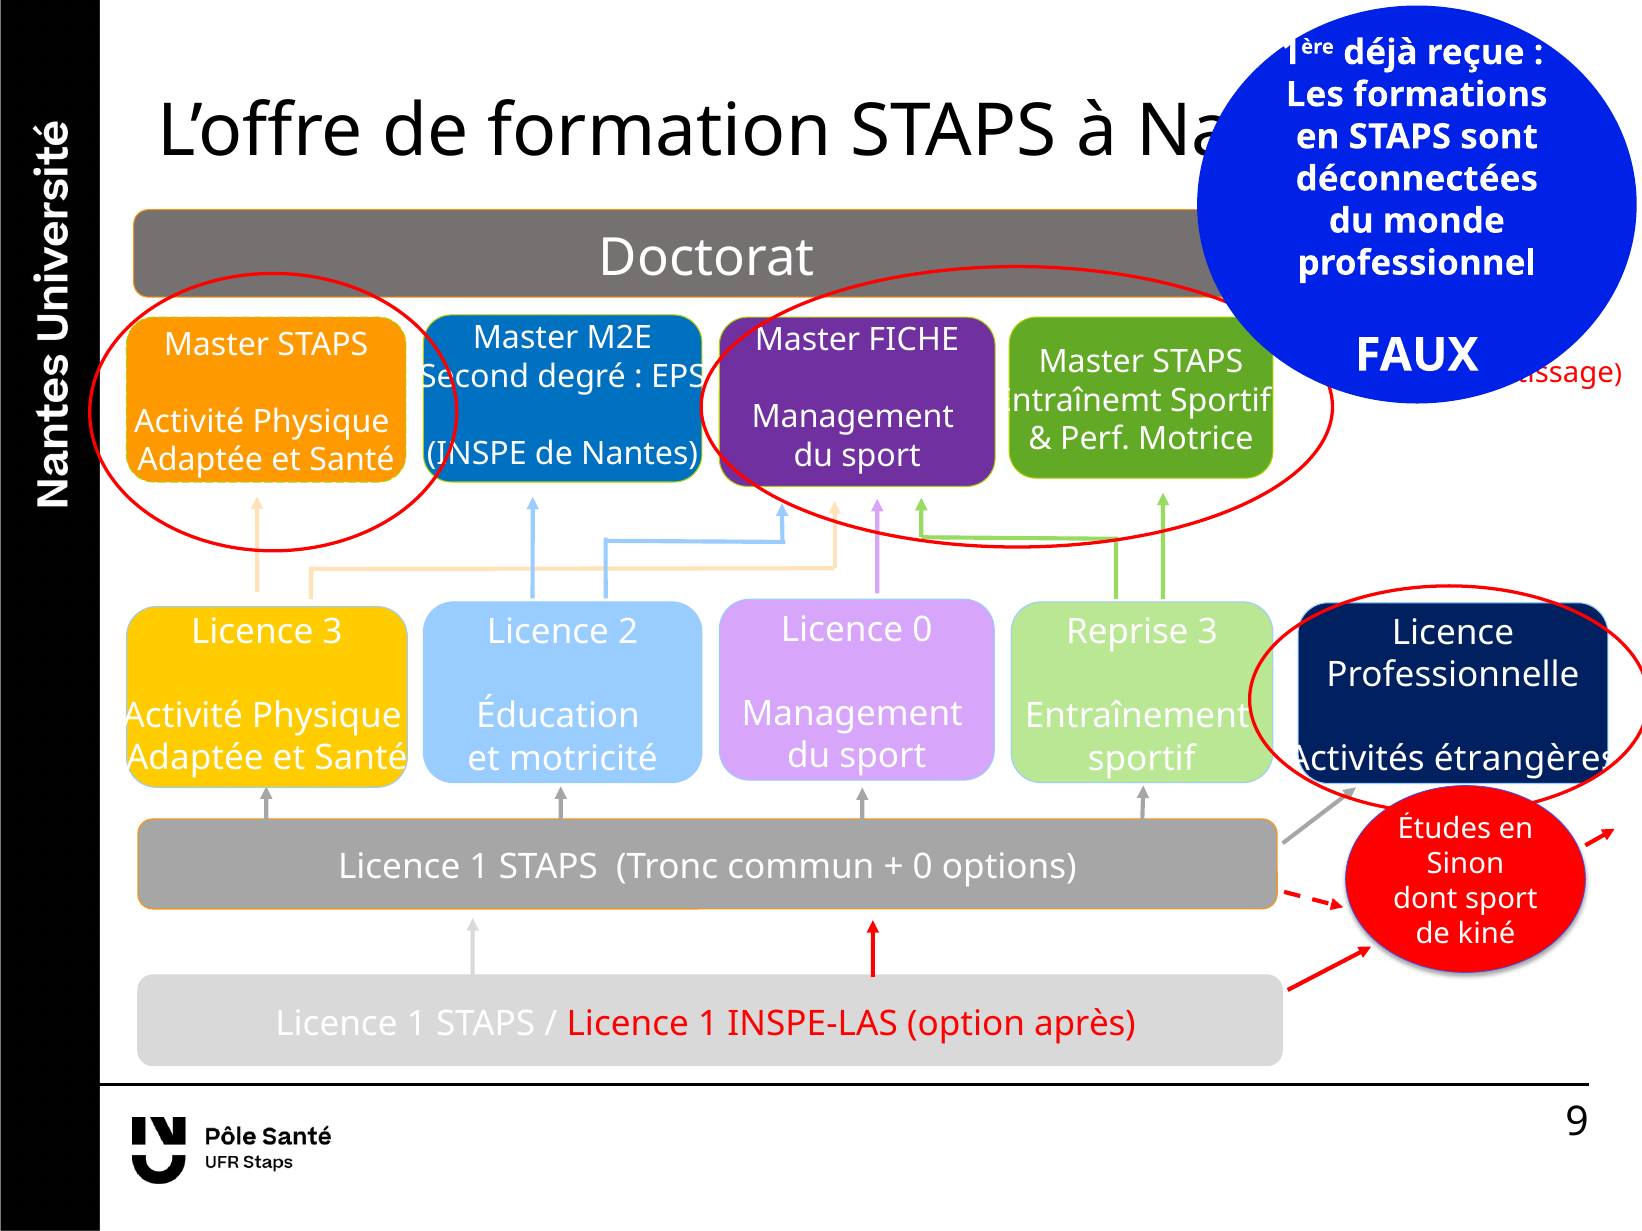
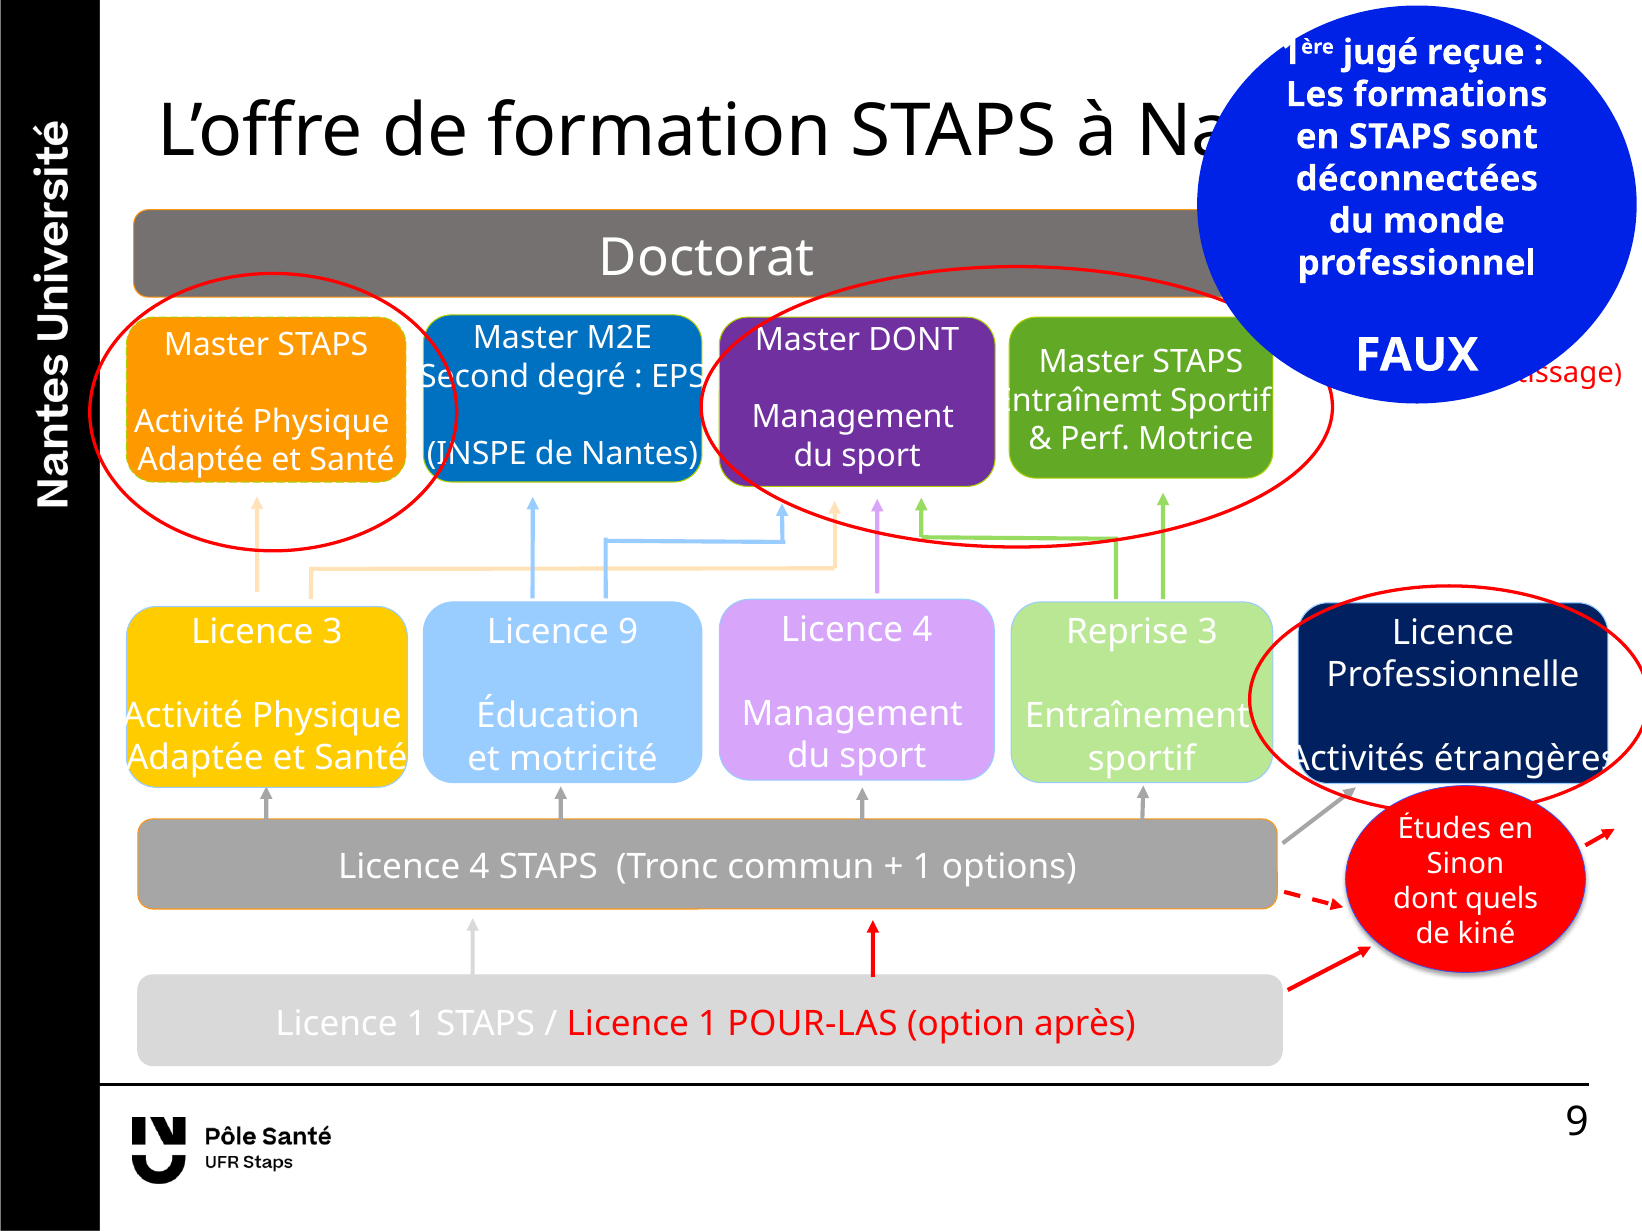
déjà: déjà -> jugé
Master FICHE: FICHE -> DONT
0 at (922, 630): 0 -> 4
Licence 2: 2 -> 9
1 at (480, 868): 1 -> 4
0 at (923, 868): 0 -> 1
dont sport: sport -> quels
INSPE-LAS: INSPE-LAS -> POUR-LAS
